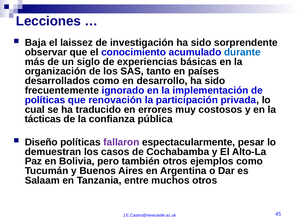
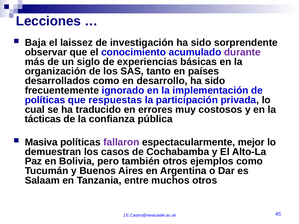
durante colour: blue -> purple
renovación: renovación -> respuestas
Diseño: Diseño -> Masiva
pesar: pesar -> mejor
